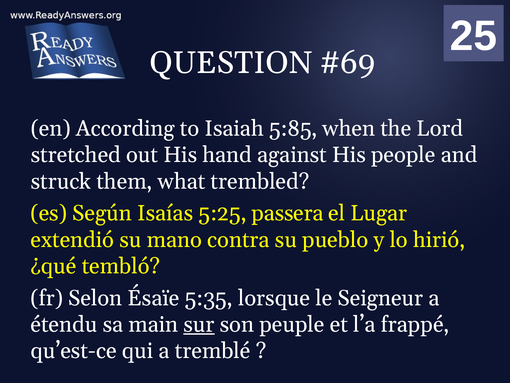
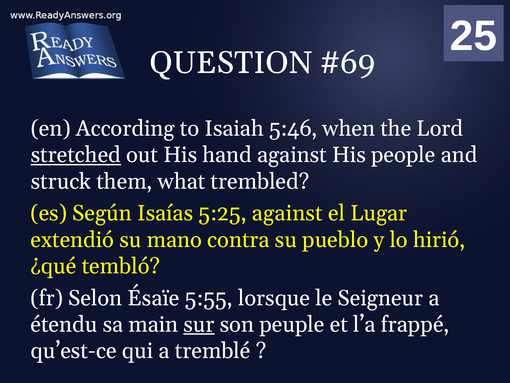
5:85: 5:85 -> 5:46
stretched underline: none -> present
5:25 passera: passera -> against
5:35: 5:35 -> 5:55
